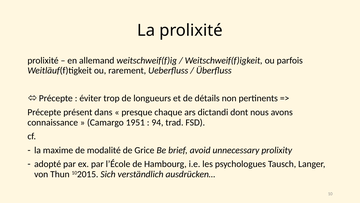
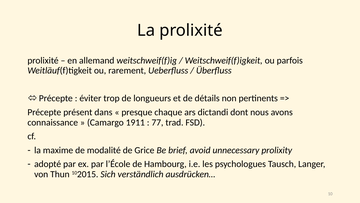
1951: 1951 -> 1911
94: 94 -> 77
